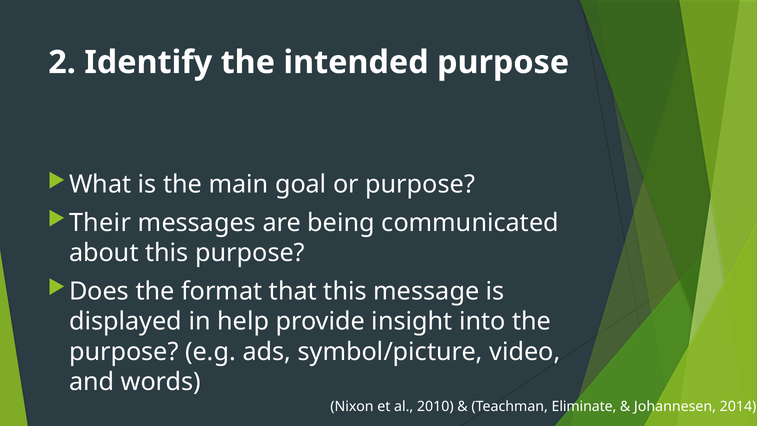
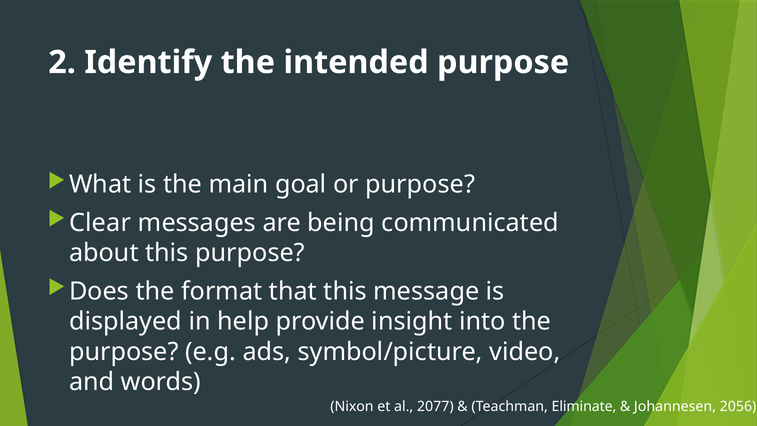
Their: Their -> Clear
2010: 2010 -> 2077
2014: 2014 -> 2056
